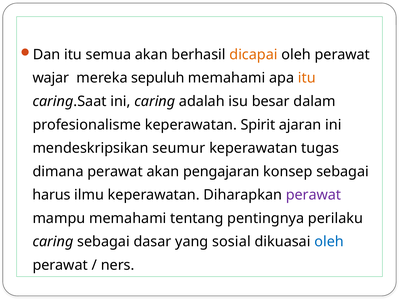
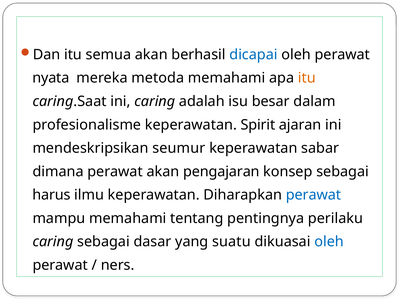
dicapai colour: orange -> blue
wajar: wajar -> nyata
sepuluh: sepuluh -> metoda
tugas: tugas -> sabar
perawat at (313, 194) colour: purple -> blue
sosial: sosial -> suatu
